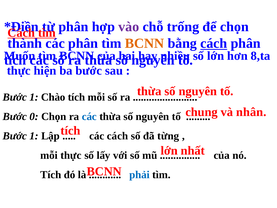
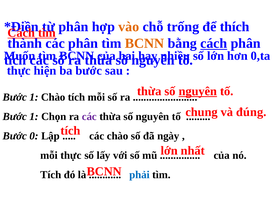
vào colour: purple -> orange
để chọn: chọn -> thích
8,ta: 8,ta -> 0,ta
nguyên at (198, 91) underline: none -> present
nhân: nhân -> đúng
0 at (34, 116): 0 -> 1
các at (89, 116) colour: blue -> purple
1 at (34, 136): 1 -> 0
các cách: cách -> chào
từng: từng -> ngày
